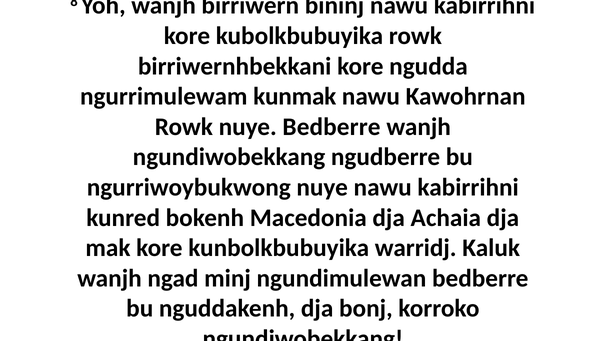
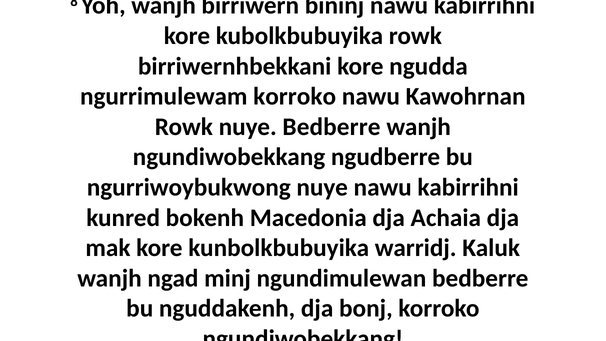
ngurrimulewam kunmak: kunmak -> korroko
